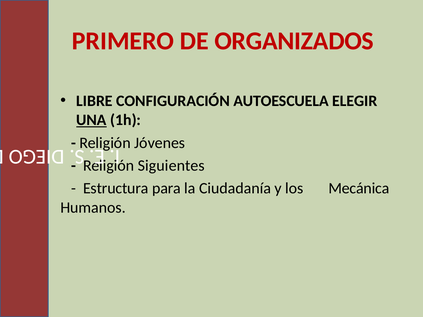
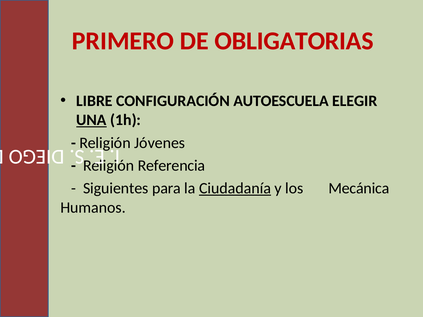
ORGANIZADOS: ORGANIZADOS -> OBLIGATORIAS
Siguientes: Siguientes -> Referencia
Estructura: Estructura -> Siguientes
Ciudadanía underline: none -> present
